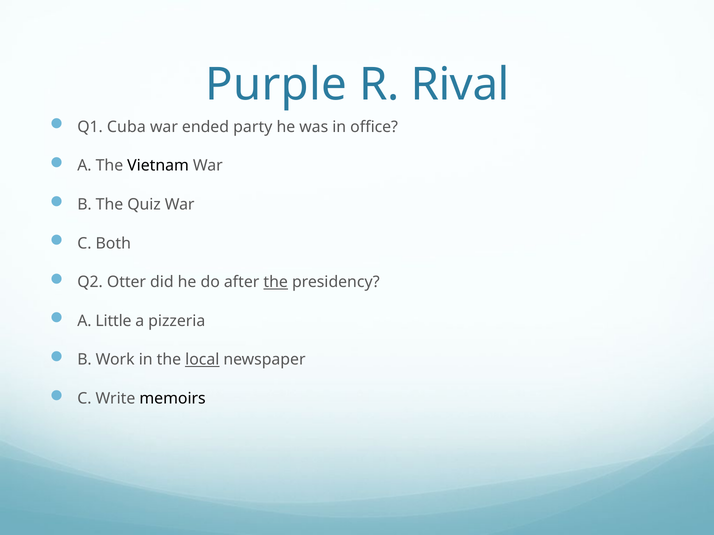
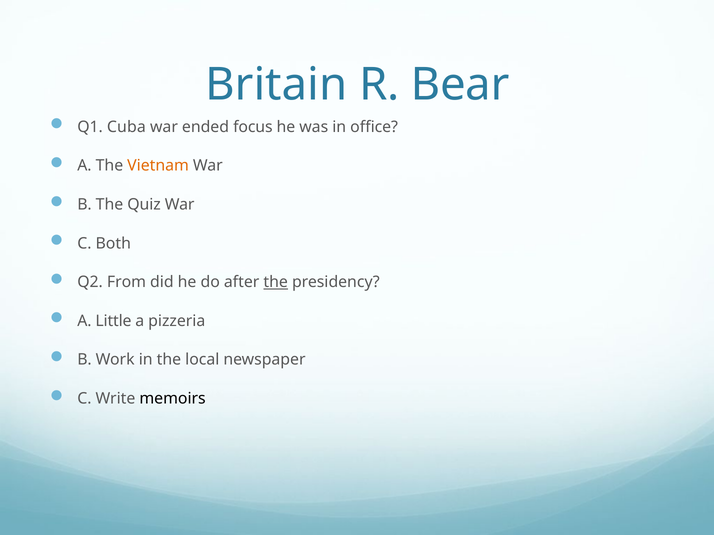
Purple: Purple -> Britain
Rival: Rival -> Bear
party: party -> focus
Vietnam colour: black -> orange
Otter: Otter -> From
local underline: present -> none
